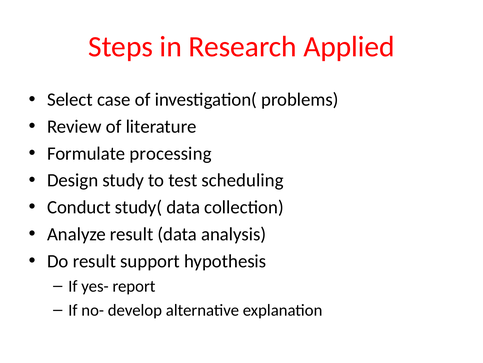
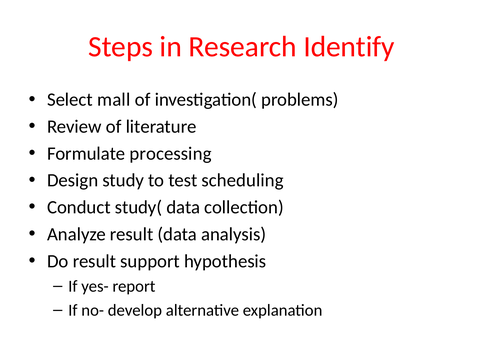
Applied: Applied -> Identify
case: case -> mall
